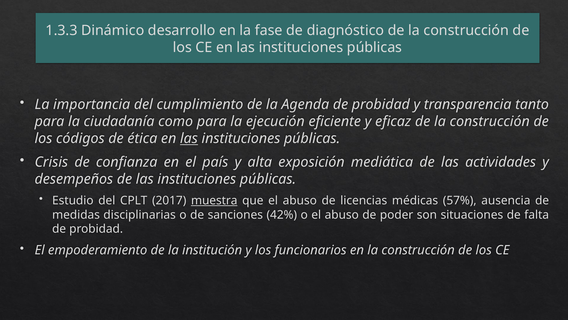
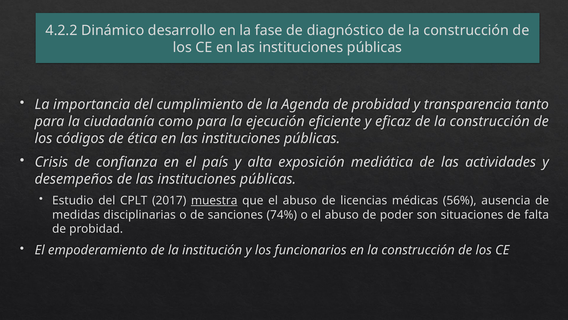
1.3.3: 1.3.3 -> 4.2.2
las at (189, 138) underline: present -> none
57%: 57% -> 56%
42%: 42% -> 74%
